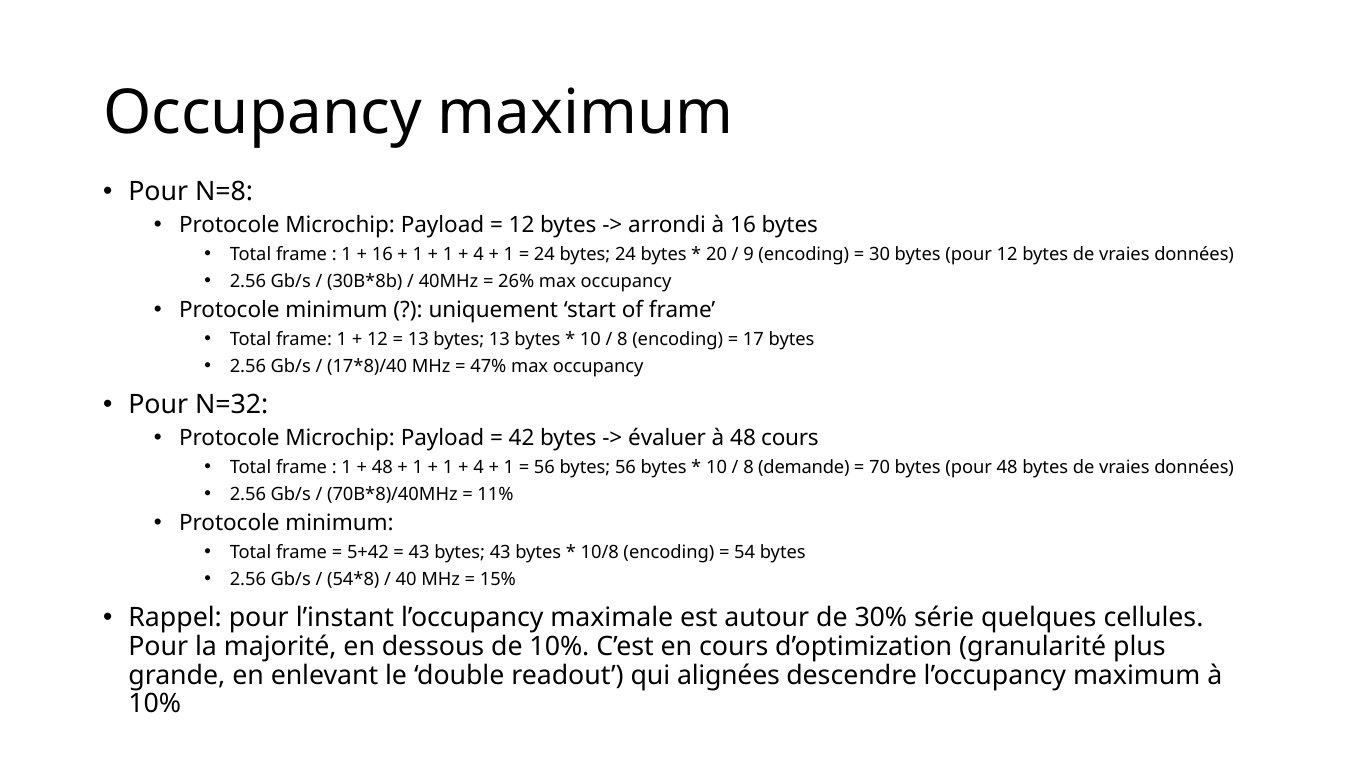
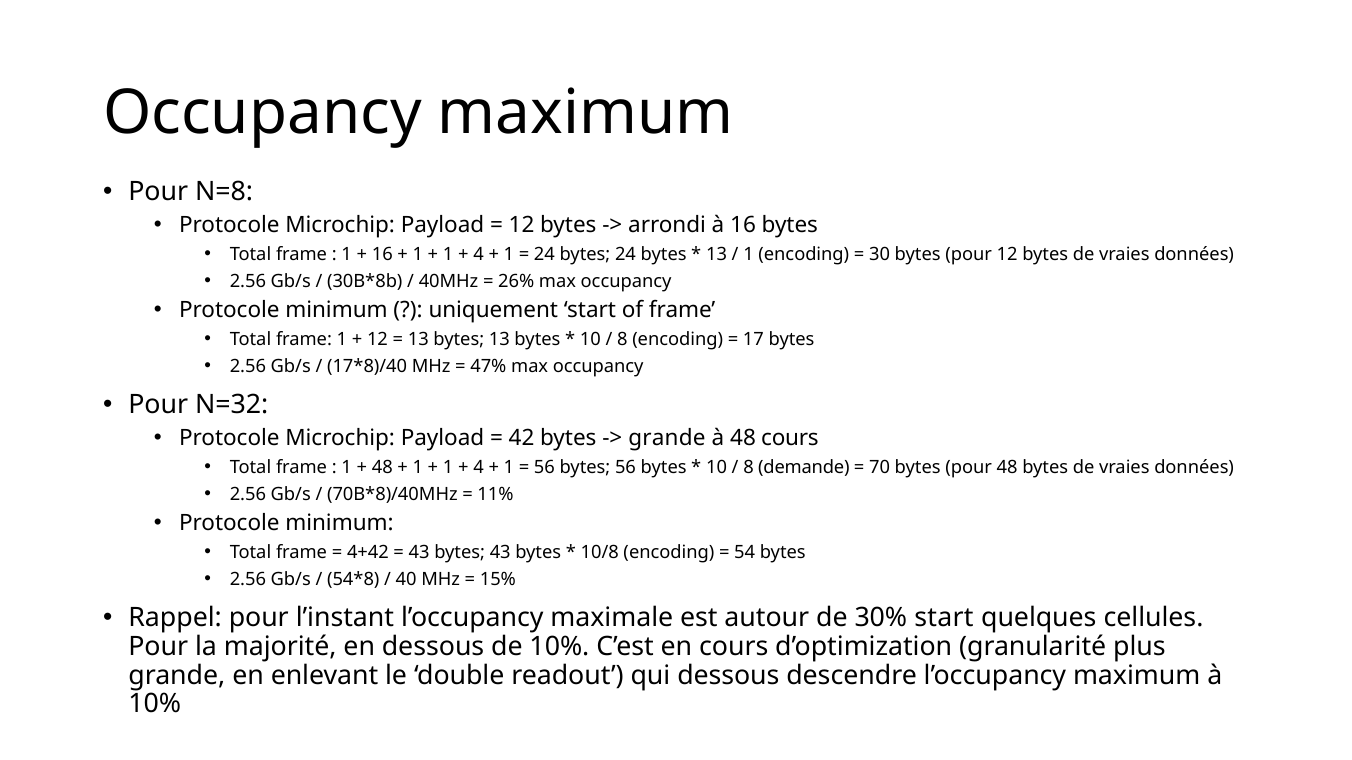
20 at (717, 255): 20 -> 13
9 at (748, 255): 9 -> 1
évaluer at (667, 438): évaluer -> grande
5+42: 5+42 -> 4+42
30% série: série -> start
qui alignées: alignées -> dessous
